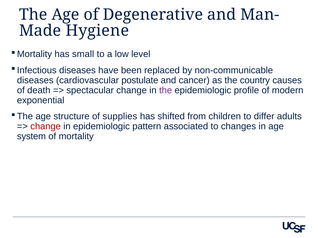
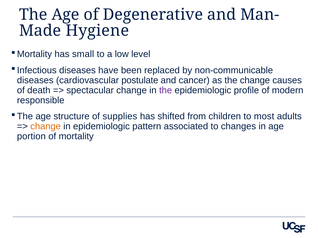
the country: country -> change
exponential: exponential -> responsible
differ: differ -> most
change at (46, 127) colour: red -> orange
system: system -> portion
